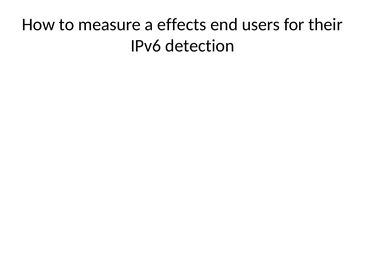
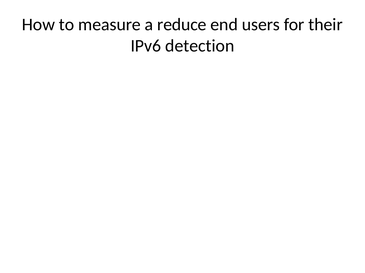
effects: effects -> reduce
